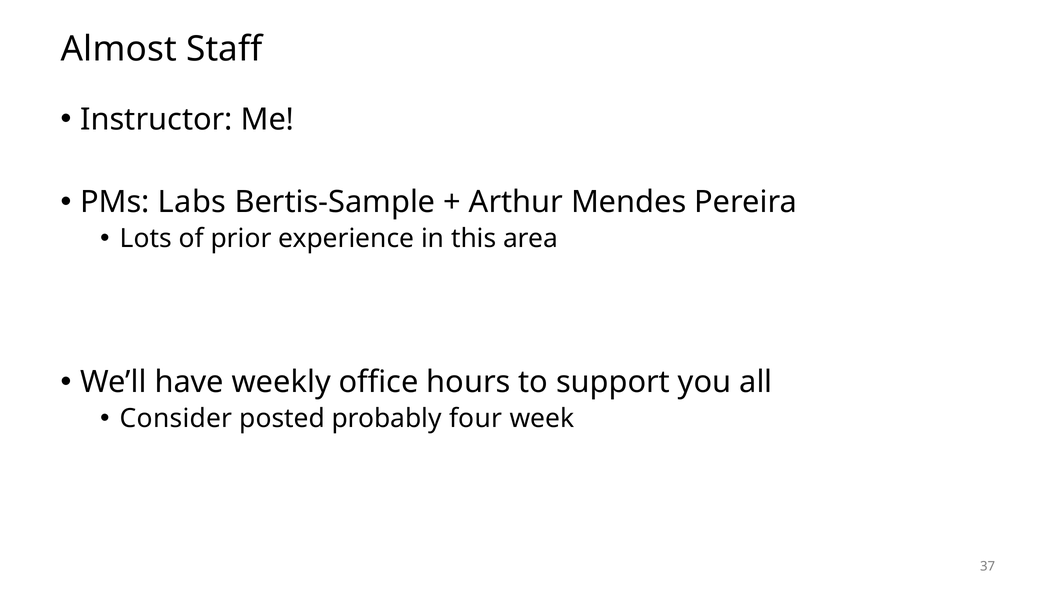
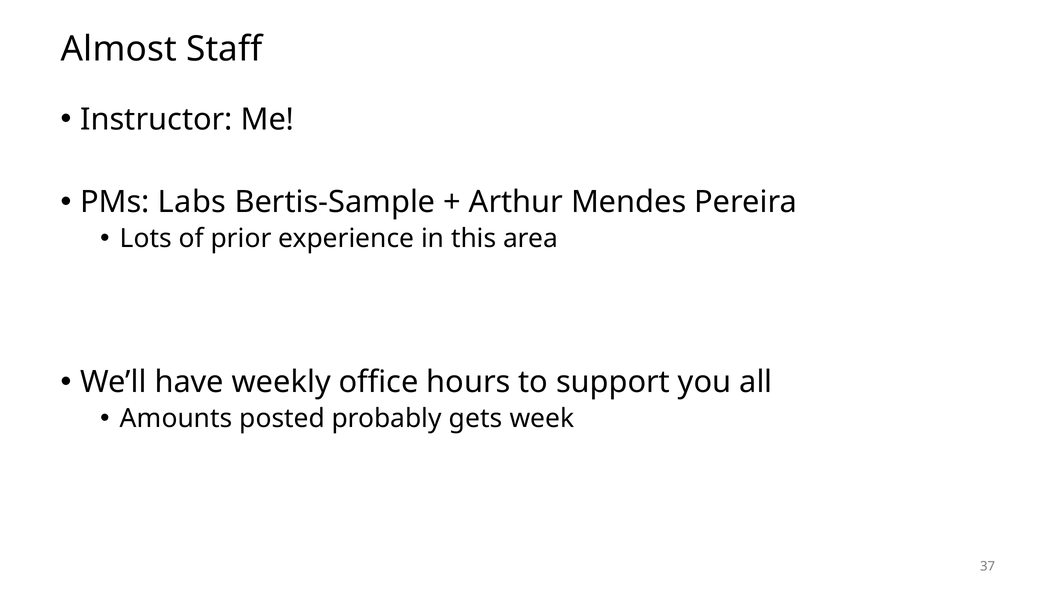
Consider: Consider -> Amounts
four: four -> gets
